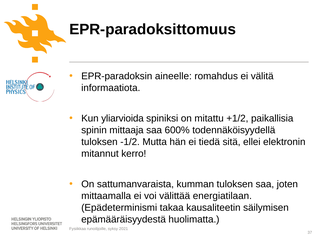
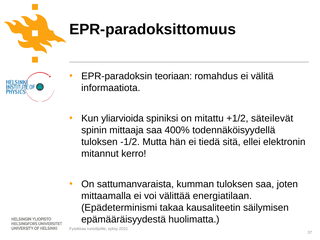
aineelle: aineelle -> teoriaan
paikallisia: paikallisia -> säteilevät
600%: 600% -> 400%
